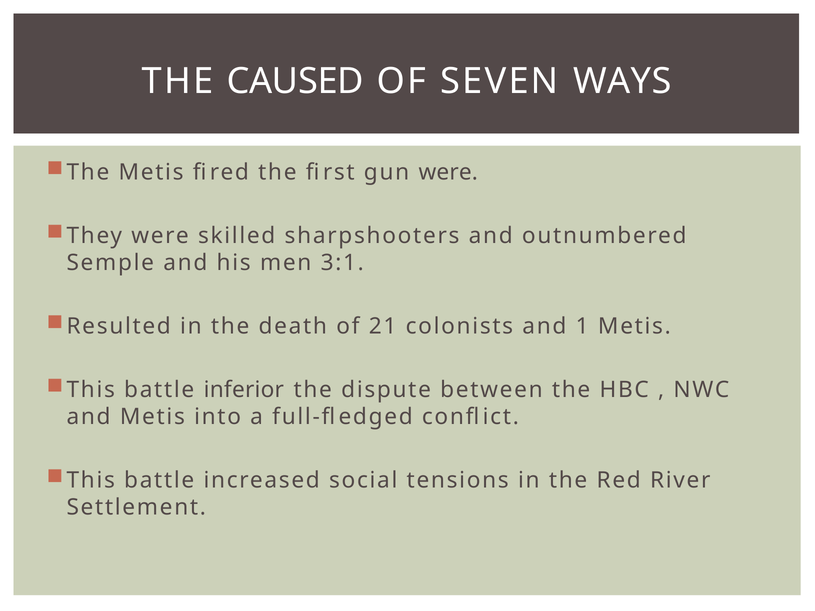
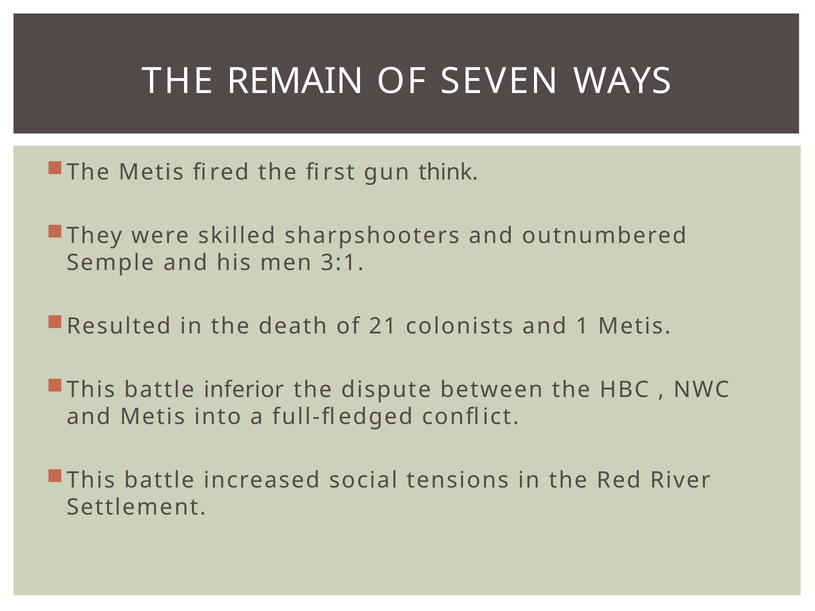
CAUSED: CAUSED -> REMAIN
gun were: were -> think
